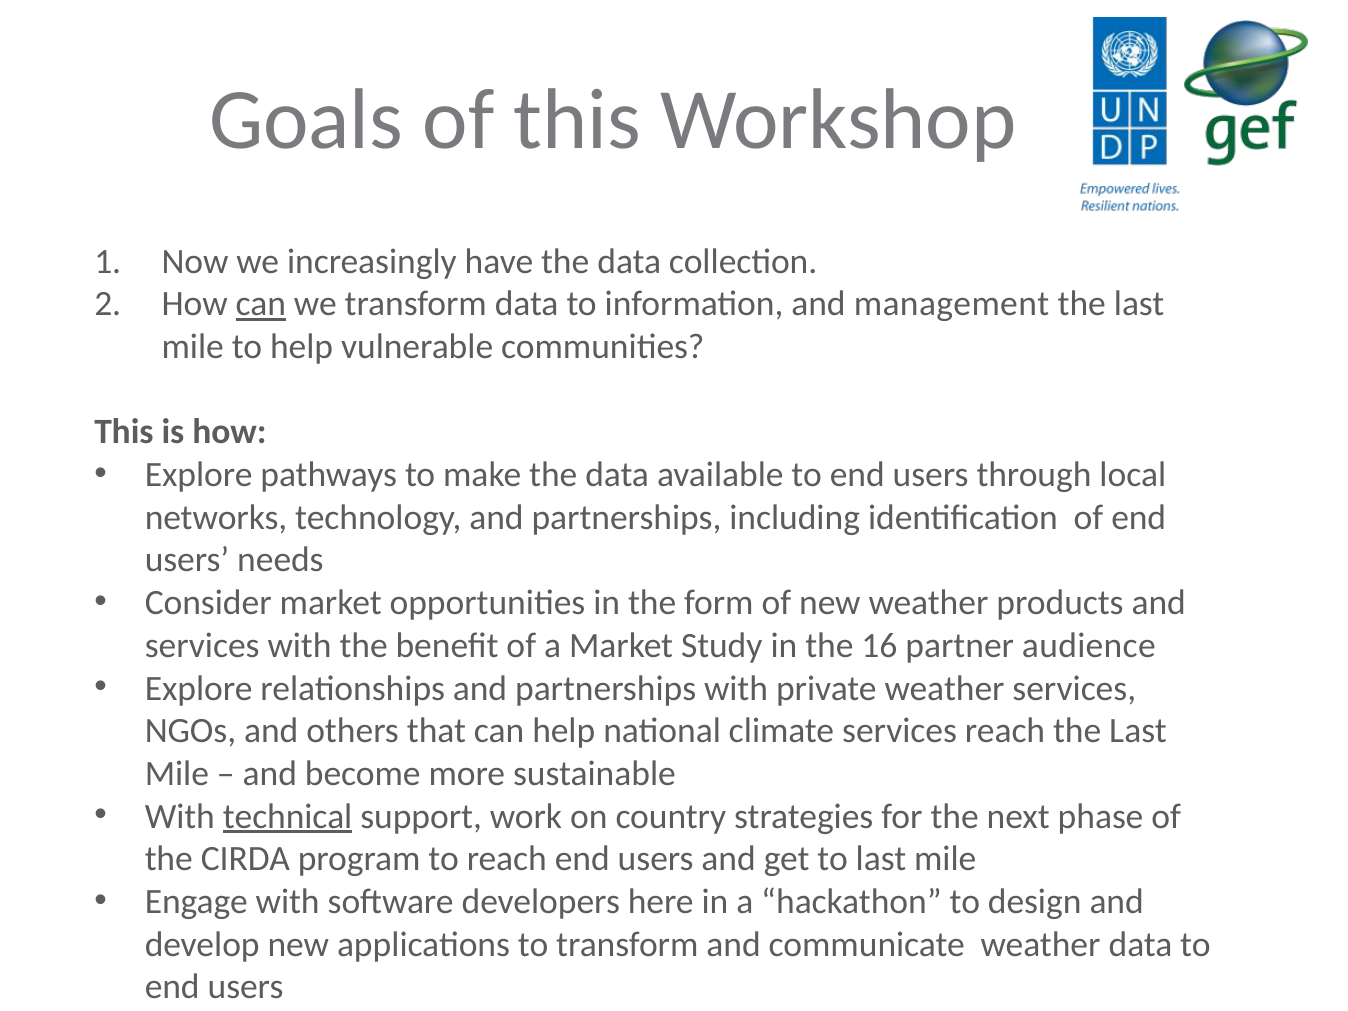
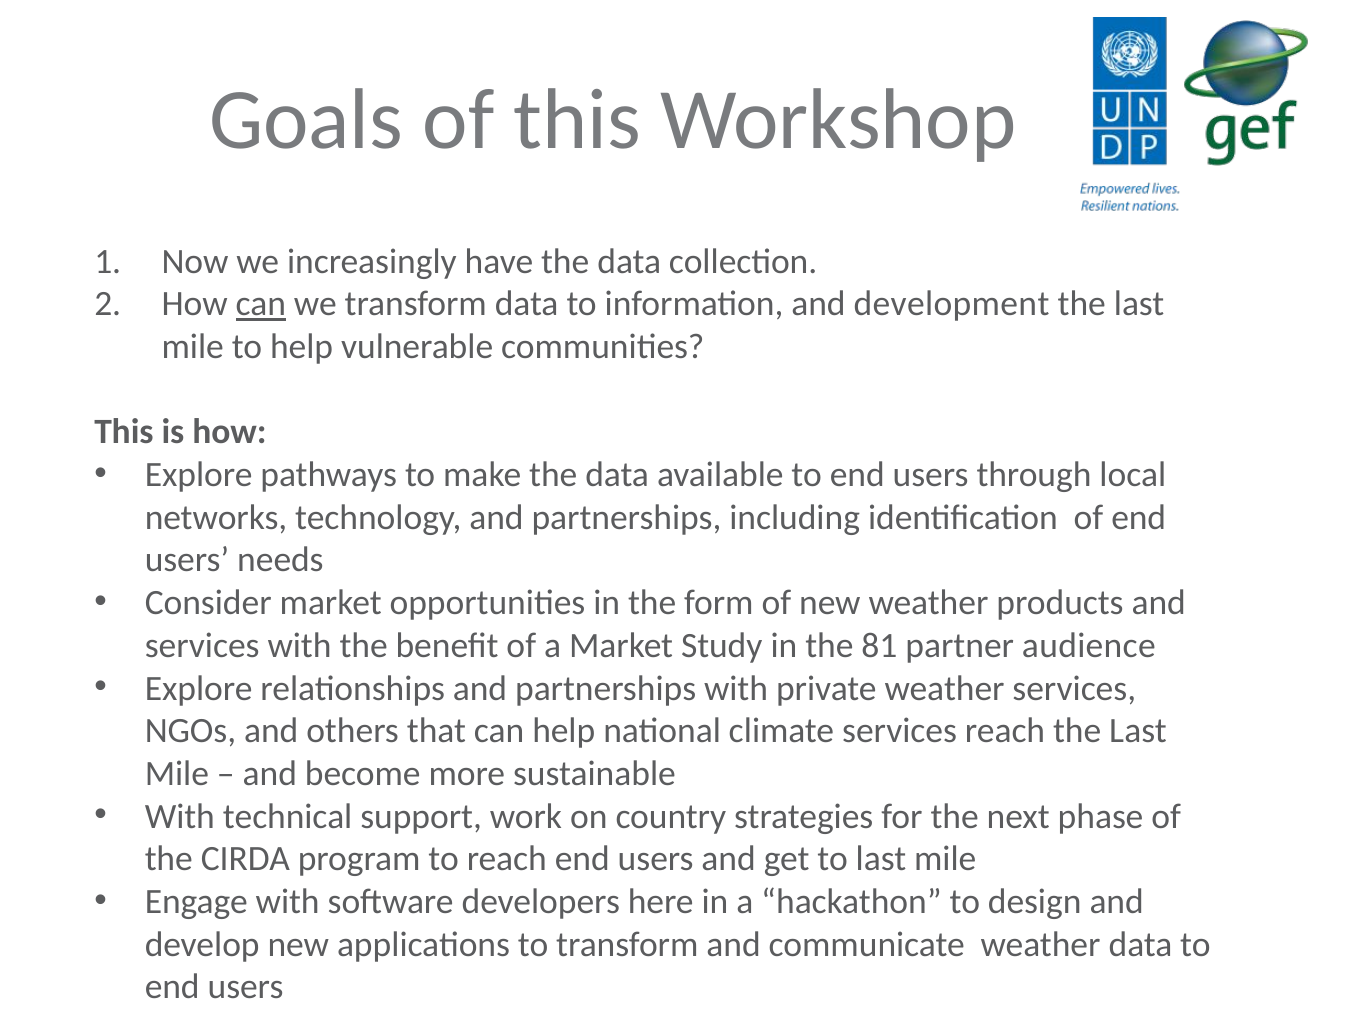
management: management -> development
16: 16 -> 81
technical underline: present -> none
